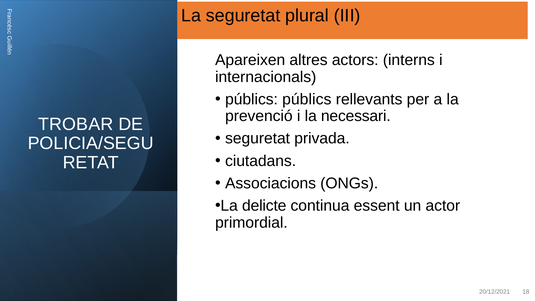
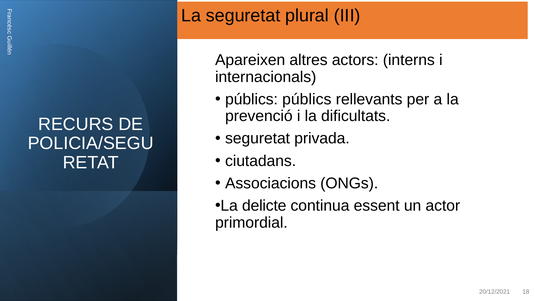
necessari: necessari -> dificultats
TROBAR: TROBAR -> RECURS
